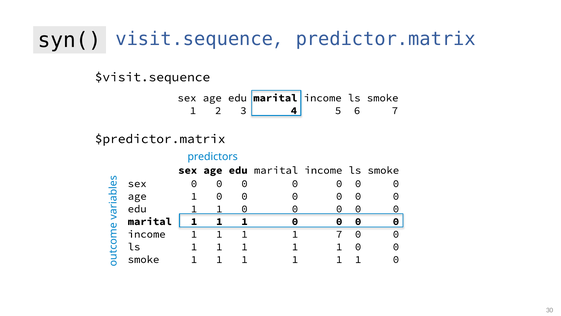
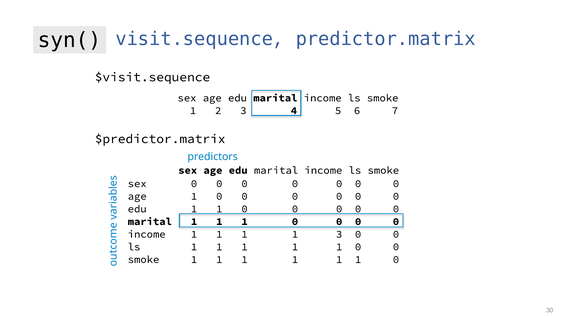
1 7: 7 -> 3
